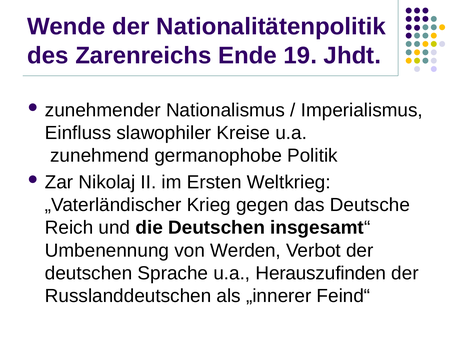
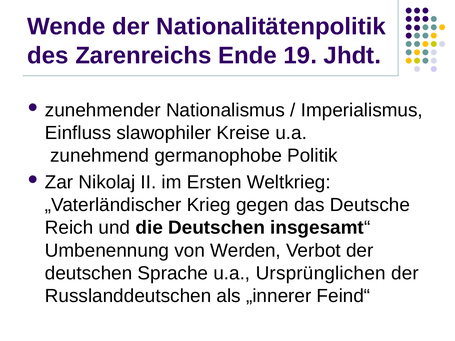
Herauszufinden: Herauszufinden -> Ursprünglichen
